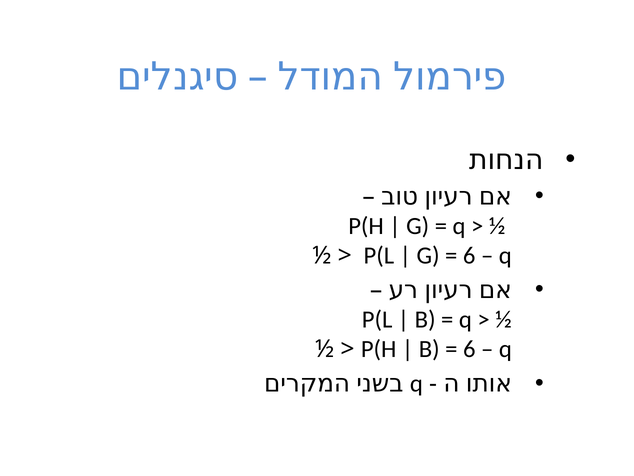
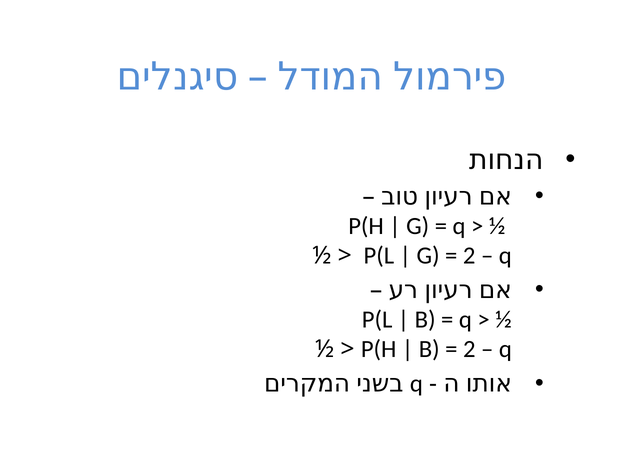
6 at (469, 255): 6 -> 2
6 at (469, 349): 6 -> 2
